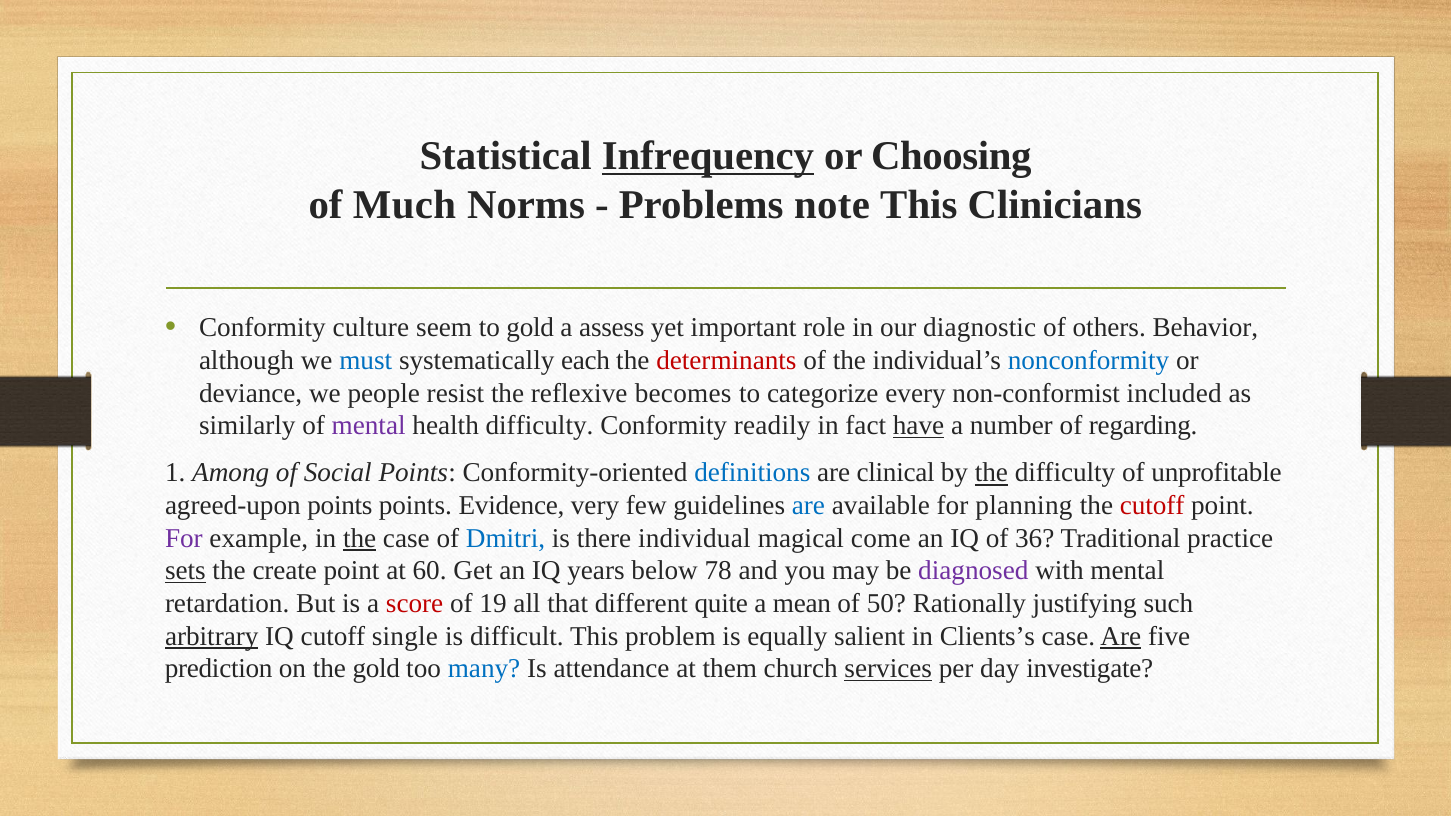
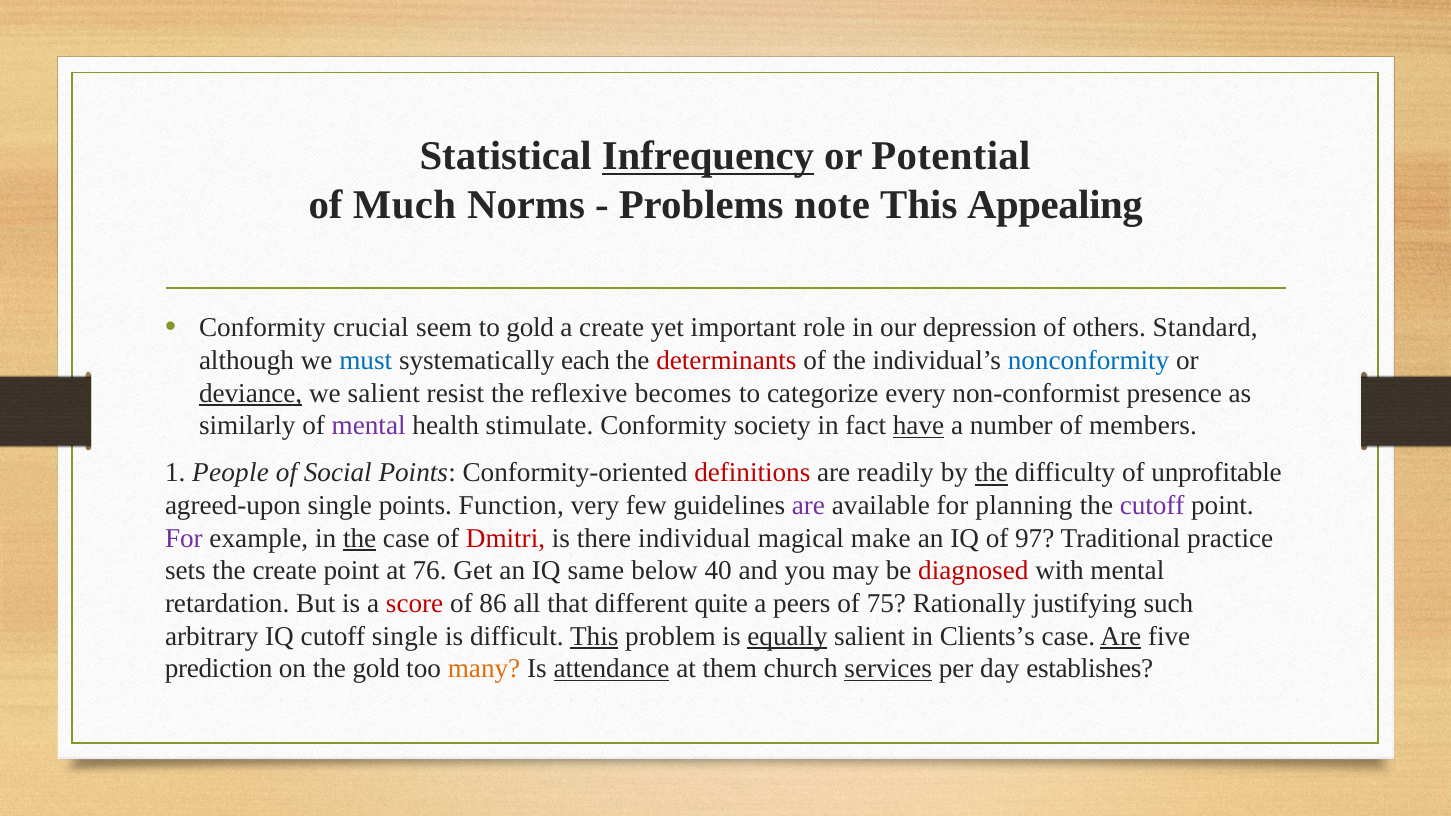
Choosing: Choosing -> Potential
Clinicians: Clinicians -> Appealing
culture: culture -> crucial
a assess: assess -> create
diagnostic: diagnostic -> depression
Behavior: Behavior -> Standard
deviance underline: none -> present
we people: people -> salient
included: included -> presence
health difficulty: difficulty -> stimulate
readily: readily -> society
regarding: regarding -> members
Among: Among -> People
definitions colour: blue -> red
clinical: clinical -> readily
agreed-upon points: points -> single
Evidence: Evidence -> Function
are at (808, 506) colour: blue -> purple
cutoff at (1152, 506) colour: red -> purple
Dmitri colour: blue -> red
come: come -> make
36: 36 -> 97
sets underline: present -> none
60: 60 -> 76
years: years -> same
78: 78 -> 40
diagnosed colour: purple -> red
19: 19 -> 86
mean: mean -> peers
50: 50 -> 75
arbitrary underline: present -> none
This at (594, 636) underline: none -> present
equally underline: none -> present
many colour: blue -> orange
attendance underline: none -> present
investigate: investigate -> establishes
